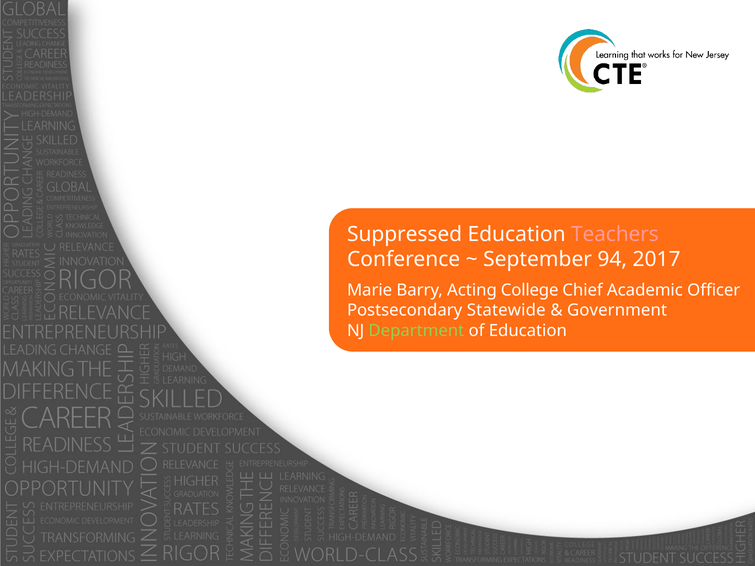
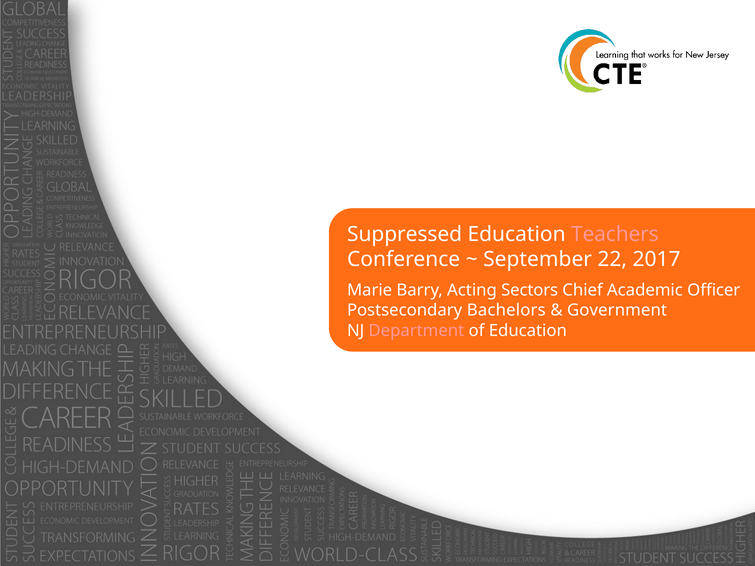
94: 94 -> 22
College: College -> Sectors
Statewide: Statewide -> Bachelors
Department colour: light green -> pink
